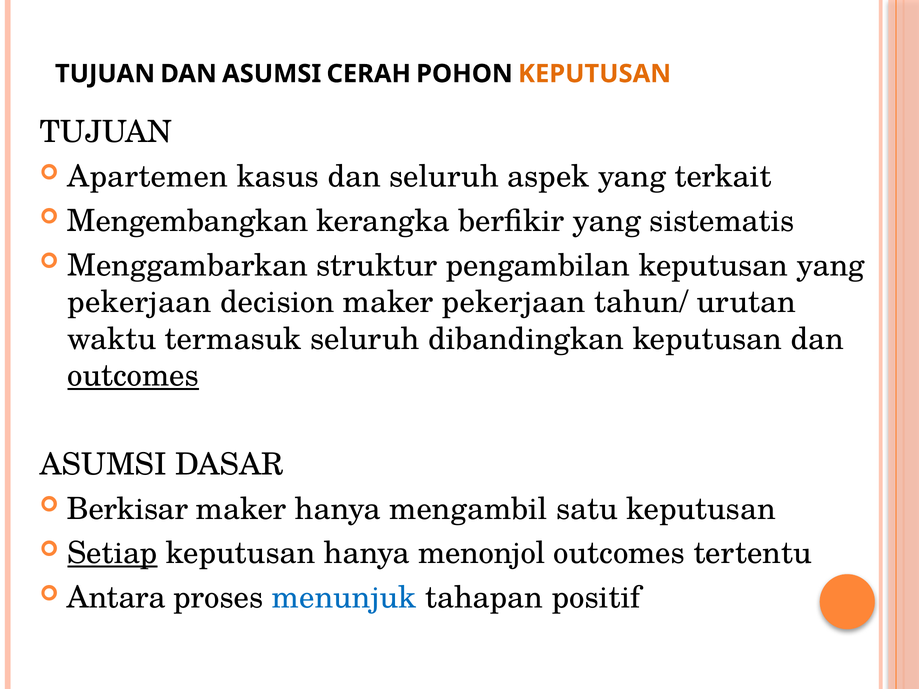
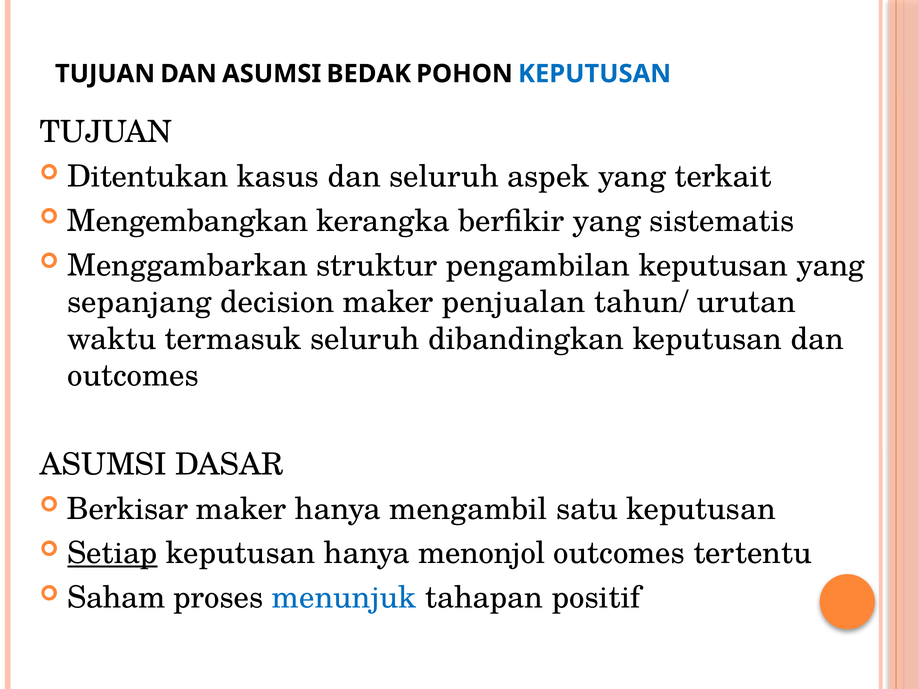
CERAH: CERAH -> BEDAK
KEPUTUSAN at (595, 74) colour: orange -> blue
Apartemen: Apartemen -> Ditentukan
pekerjaan at (139, 302): pekerjaan -> sepanjang
maker pekerjaan: pekerjaan -> penjualan
outcomes at (133, 376) underline: present -> none
Antara: Antara -> Saham
